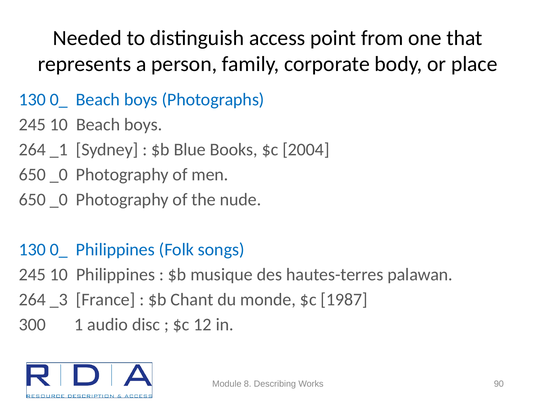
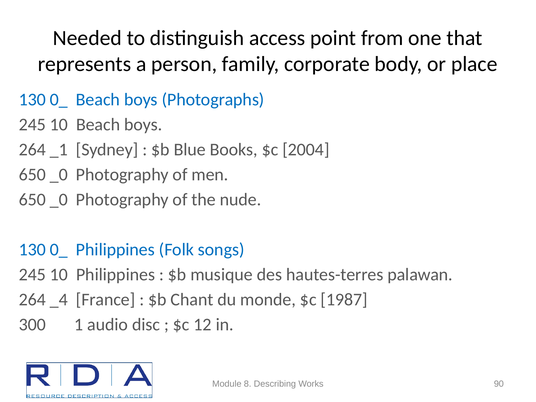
_3: _3 -> _4
